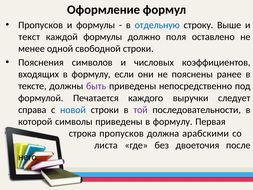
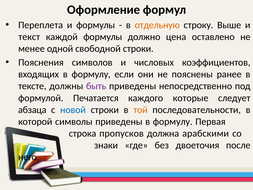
Пропусков at (41, 25): Пропусков -> Переплета
отдельную colour: blue -> orange
поля: поля -> цена
выручки: выручки -> которые
справа: справа -> абзаца
той colour: purple -> orange
листа: листа -> знаки
